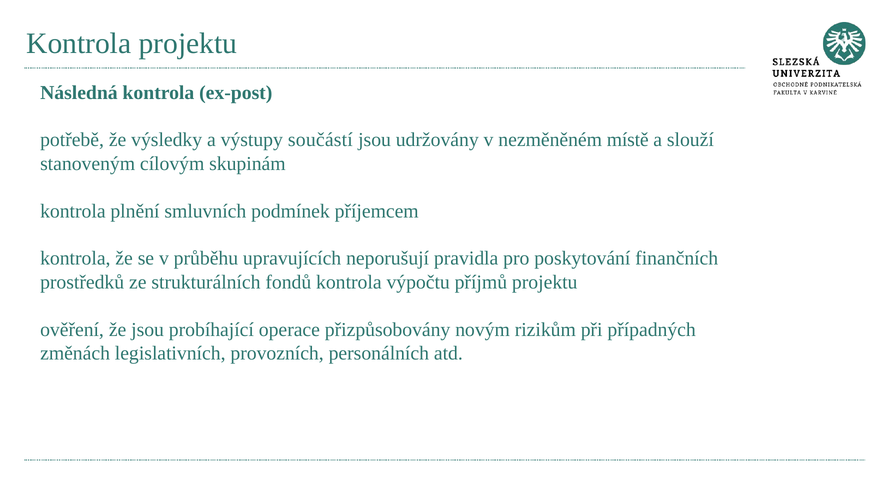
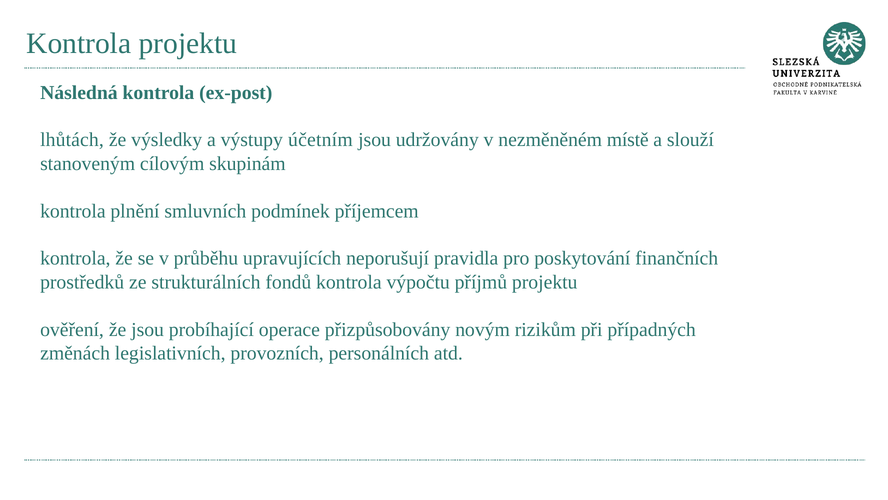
potřebě: potřebě -> lhůtách
součástí: součástí -> účetním
